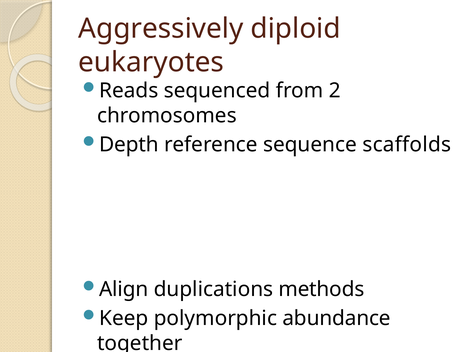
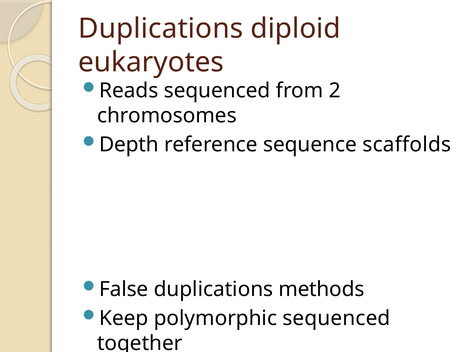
Aggressively at (161, 29): Aggressively -> Duplications
Align: Align -> False
polymorphic abundance: abundance -> sequenced
